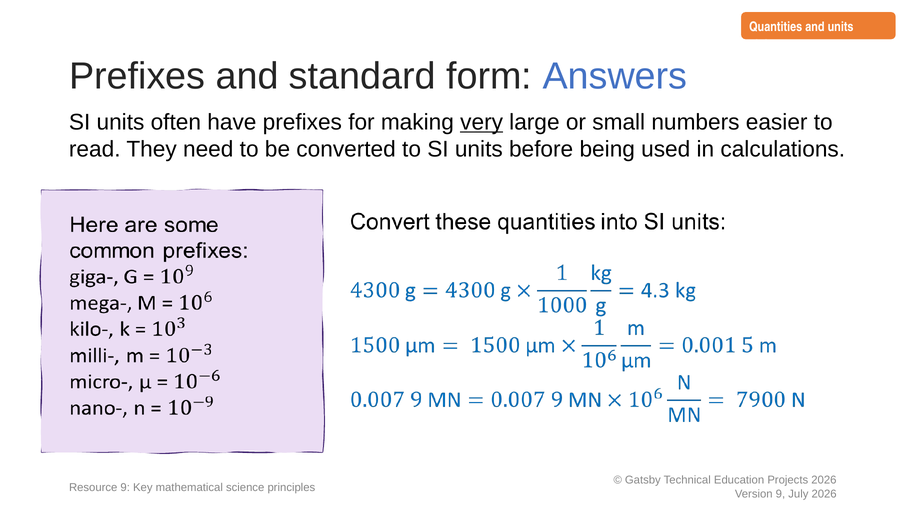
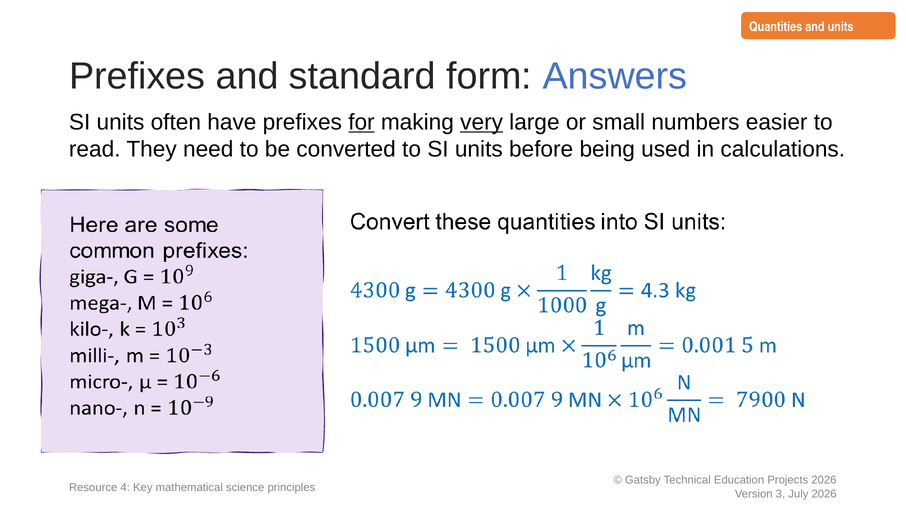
for underline: none -> present
Resource 9: 9 -> 4
9 at (780, 493): 9 -> 3
